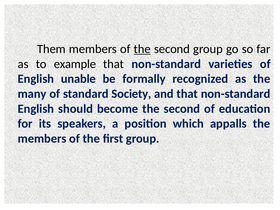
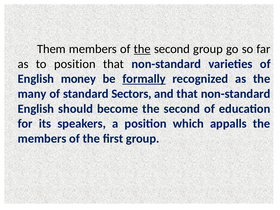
to example: example -> position
unable: unable -> money
formally underline: none -> present
Society: Society -> Sectors
